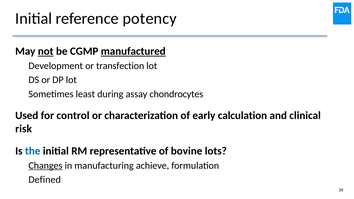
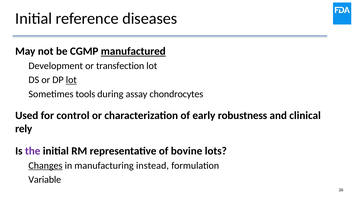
potency: potency -> diseases
not underline: present -> none
lot at (71, 80) underline: none -> present
least: least -> tools
calculation: calculation -> robustness
risk: risk -> rely
the colour: blue -> purple
achieve: achieve -> instead
Defined: Defined -> Variable
